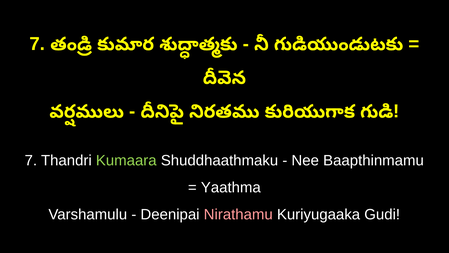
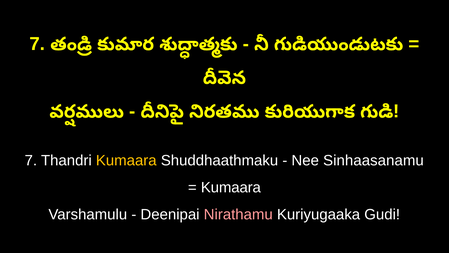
Kumaara at (126, 160) colour: light green -> yellow
Baapthinmamu: Baapthinmamu -> Sinhaasanamu
Yaathma at (231, 187): Yaathma -> Kumaara
